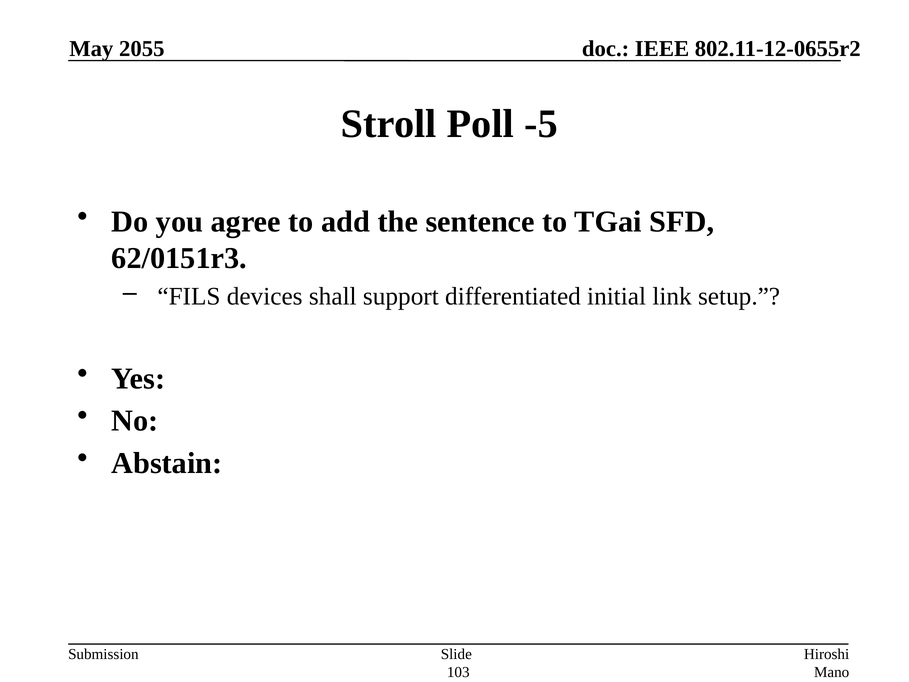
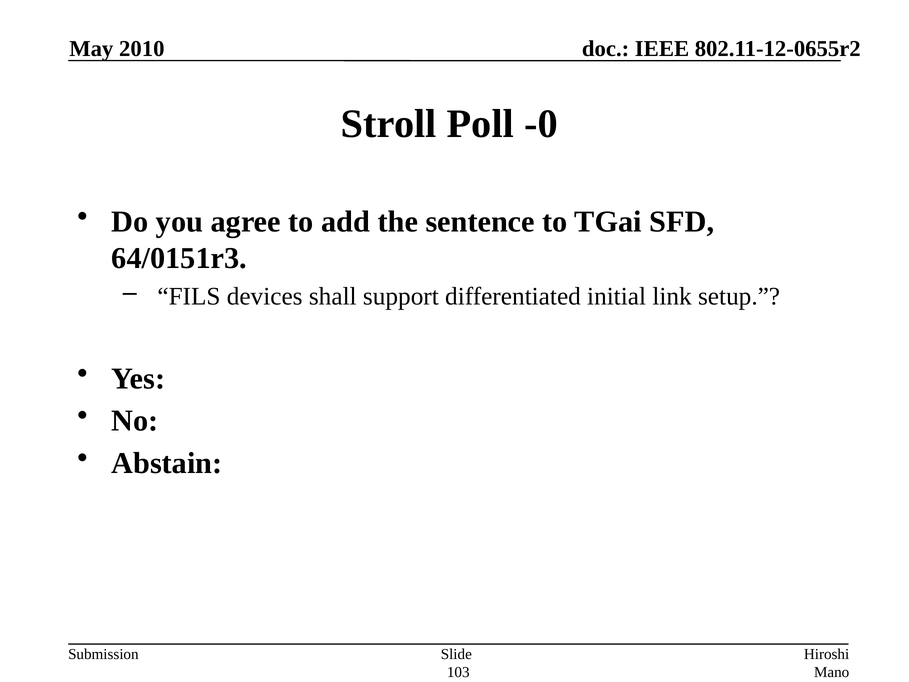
2055: 2055 -> 2010
-5: -5 -> -0
62/0151r3: 62/0151r3 -> 64/0151r3
